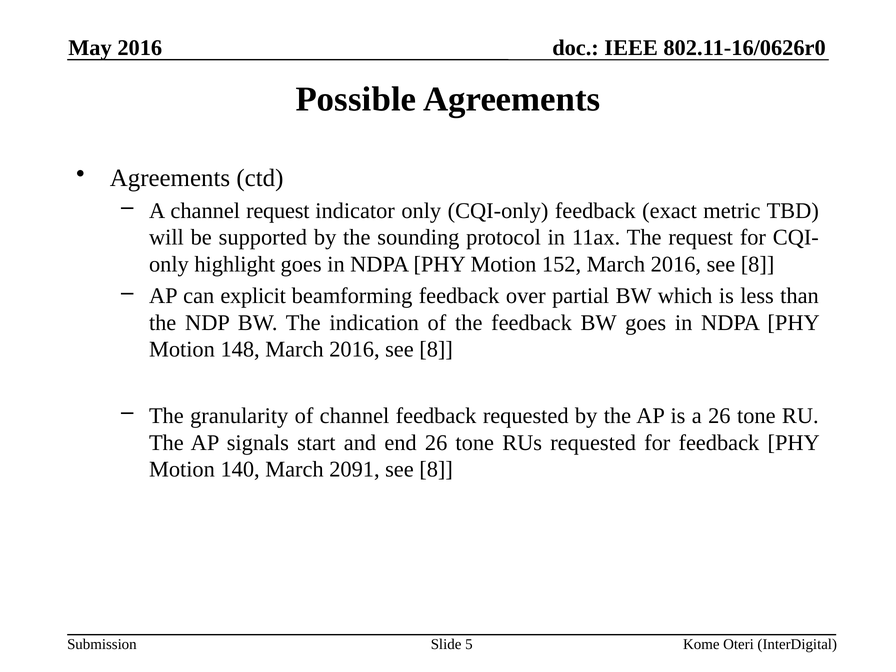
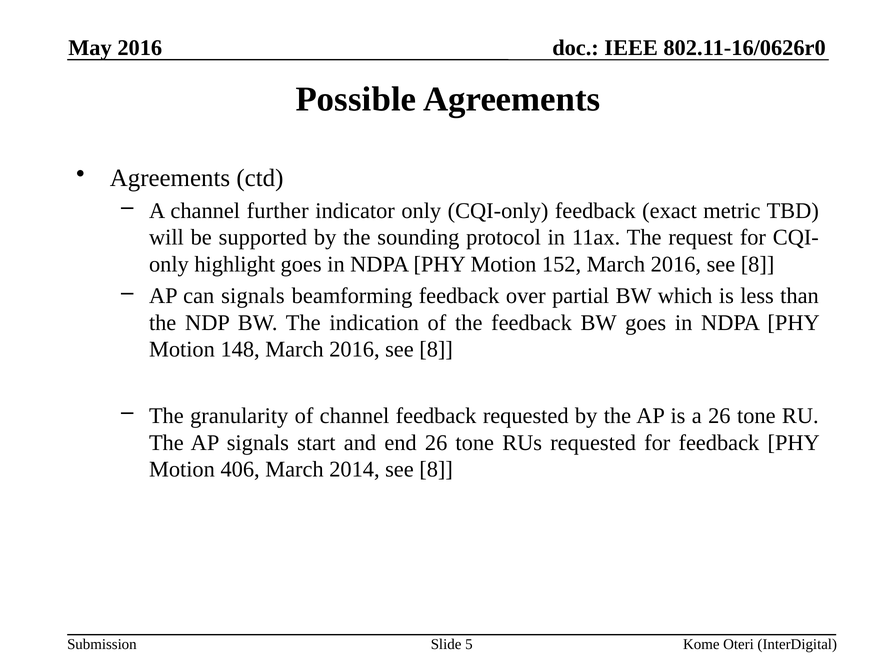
channel request: request -> further
can explicit: explicit -> signals
140: 140 -> 406
2091: 2091 -> 2014
